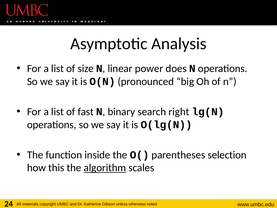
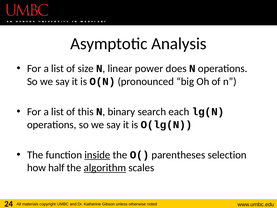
fast: fast -> this
right: right -> each
inside underline: none -> present
this: this -> half
